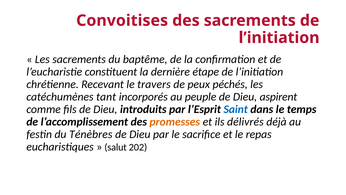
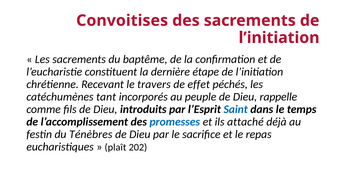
peux: peux -> effet
aspirent: aspirent -> rappelle
promesses colour: orange -> blue
délivrés: délivrés -> attaché
salut: salut -> plaît
